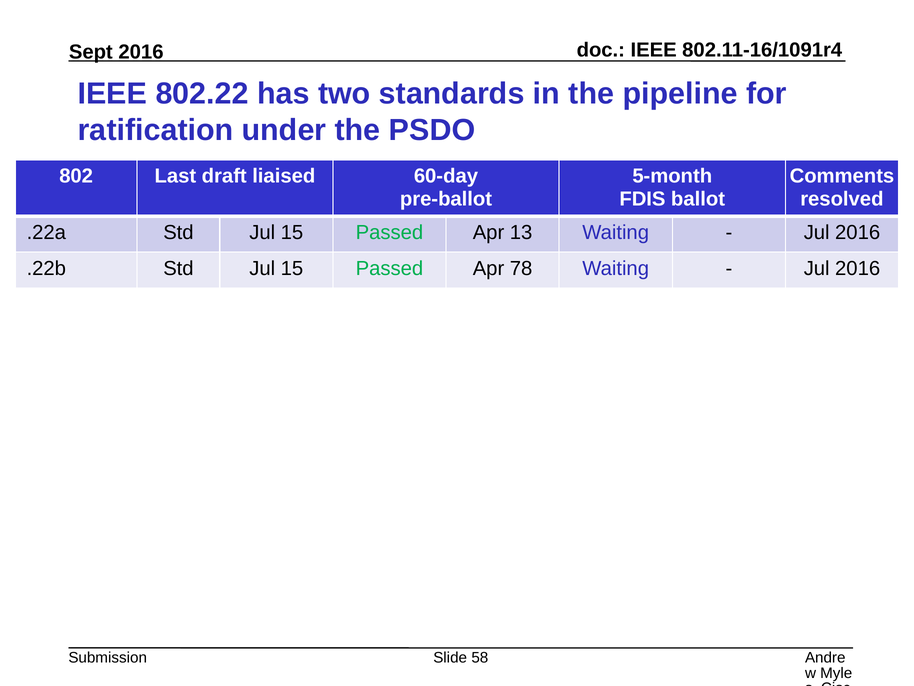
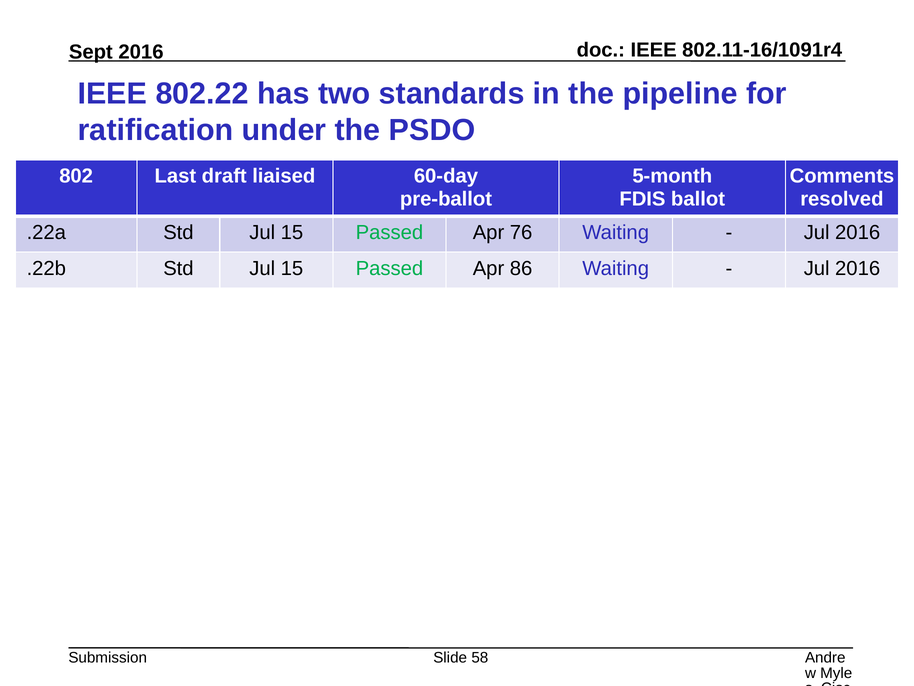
13: 13 -> 76
78: 78 -> 86
